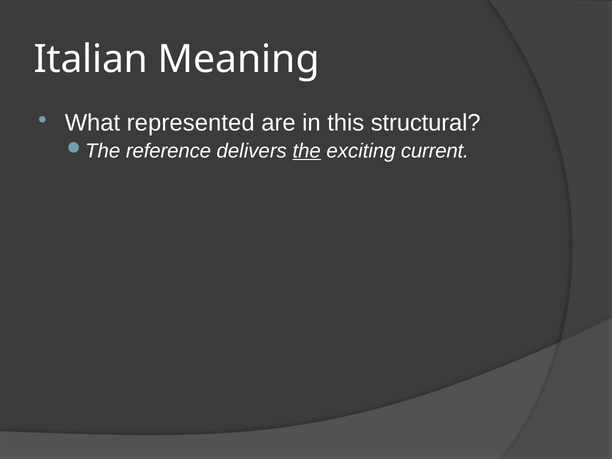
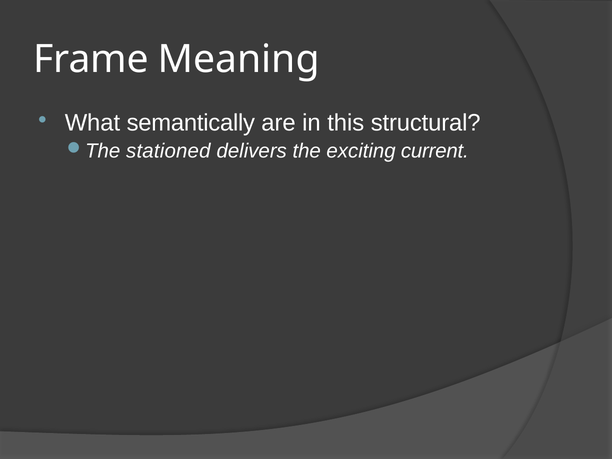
Italian: Italian -> Frame
represented: represented -> semantically
reference: reference -> stationed
the underline: present -> none
